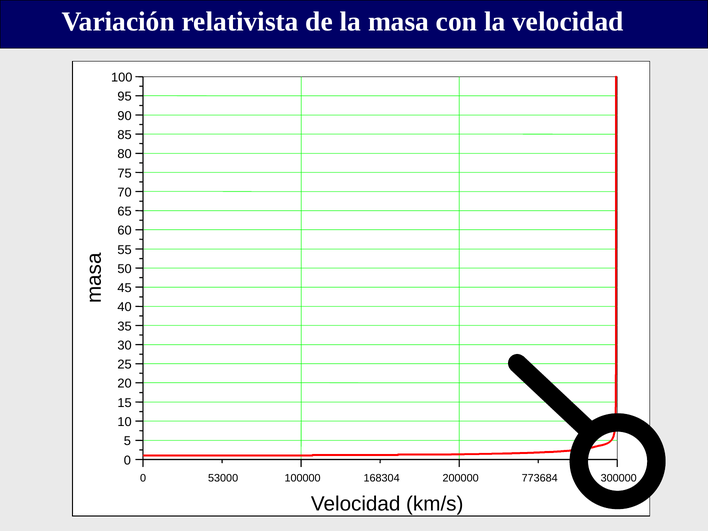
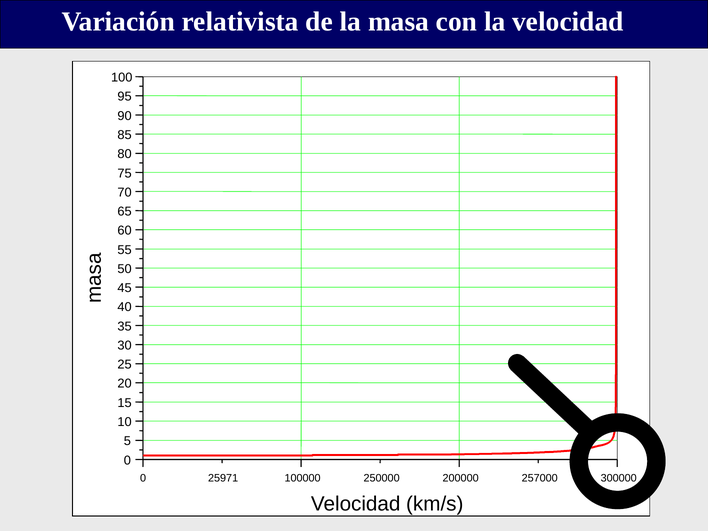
53000: 53000 -> 25971
168304: 168304 -> 250000
773684: 773684 -> 257000
